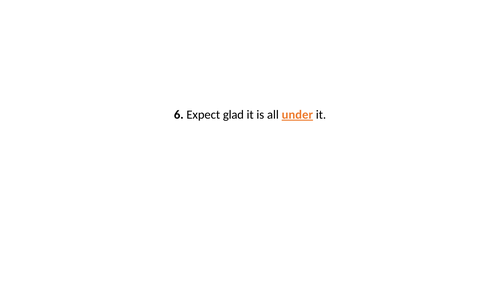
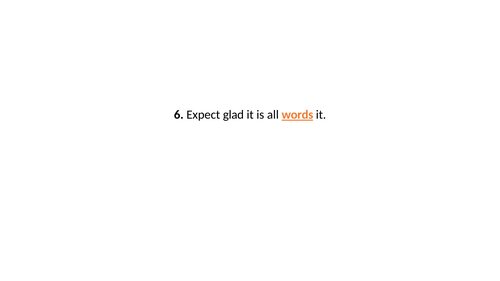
under: under -> words
